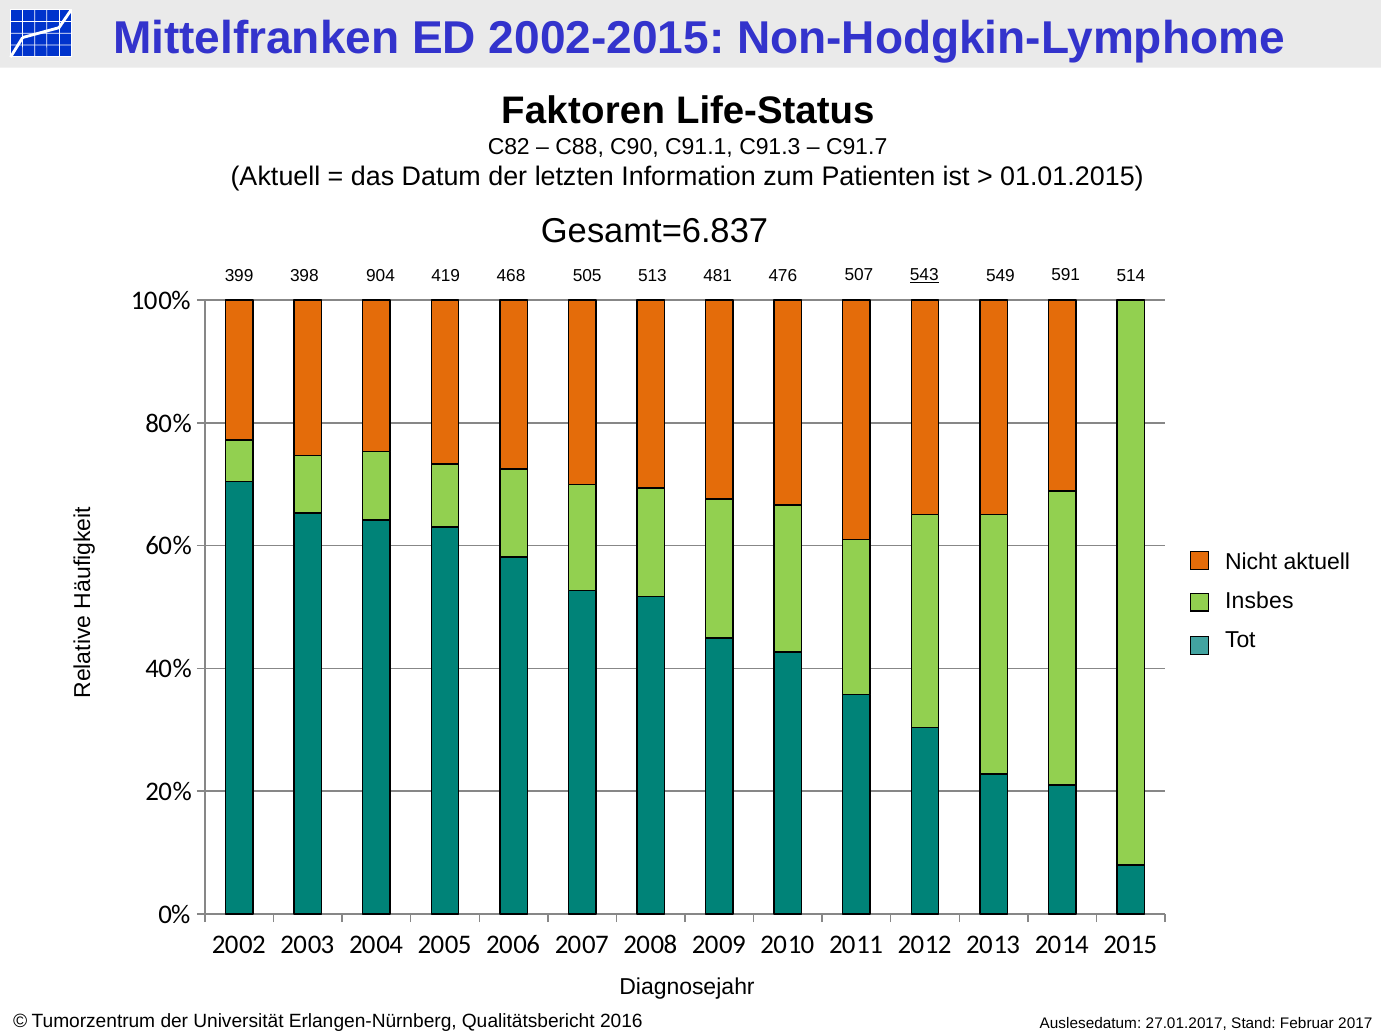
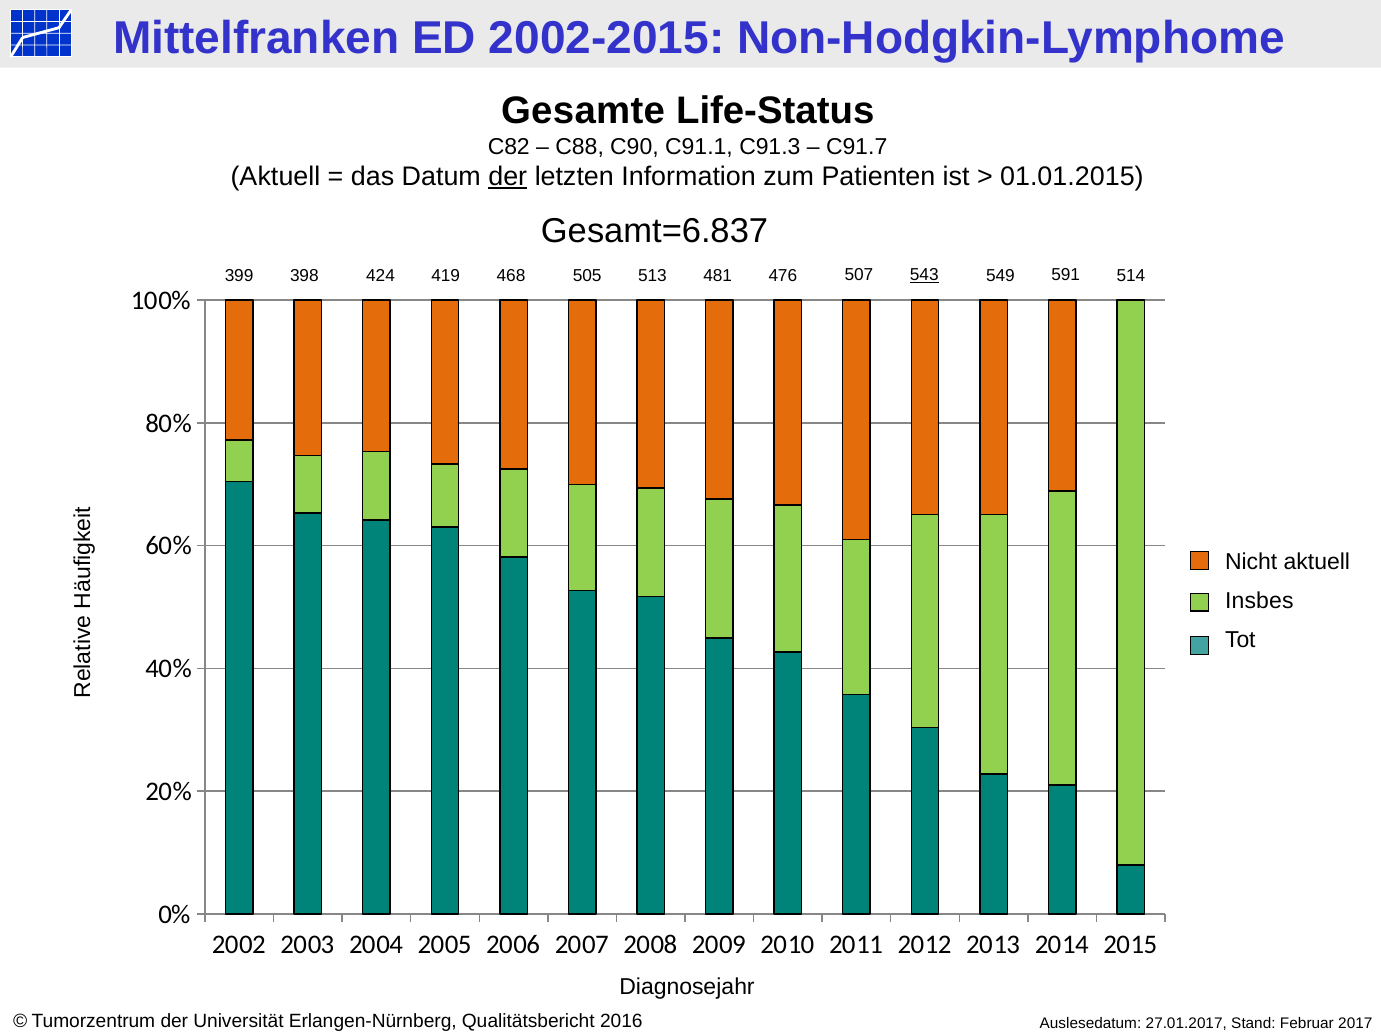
Faktoren: Faktoren -> Gesamte
der at (508, 177) underline: none -> present
904: 904 -> 424
